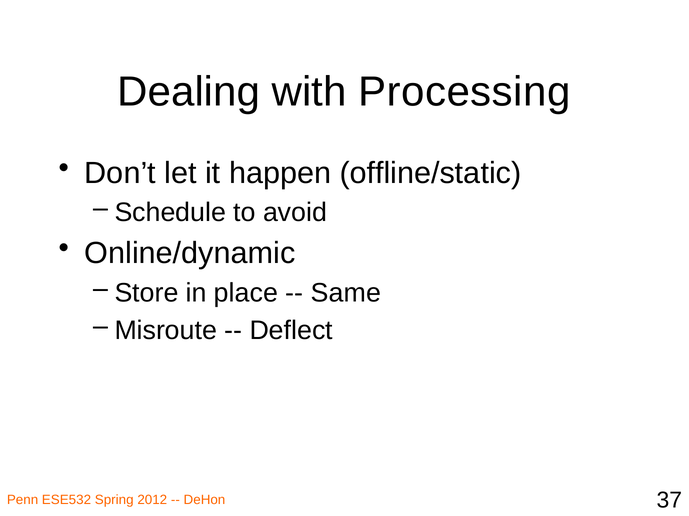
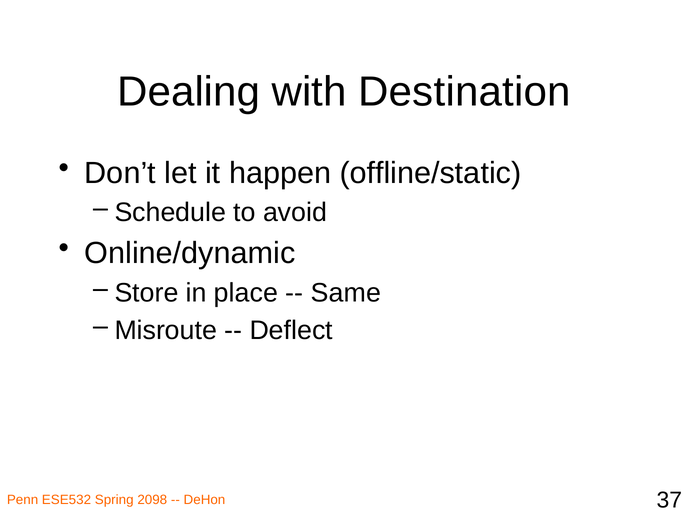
Processing: Processing -> Destination
2012: 2012 -> 2098
